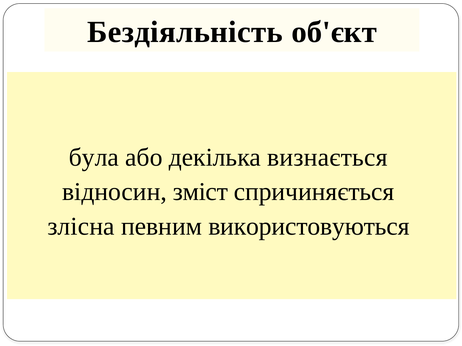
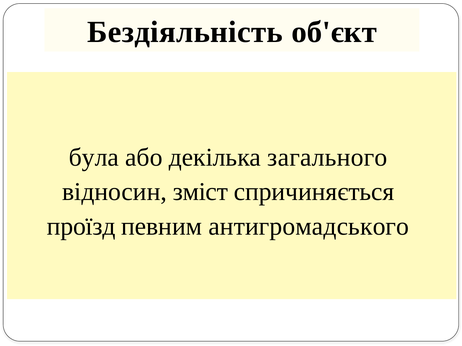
визнається: визнається -> загального
злісна: злісна -> проїзд
використовуються: використовуються -> антигромадського
